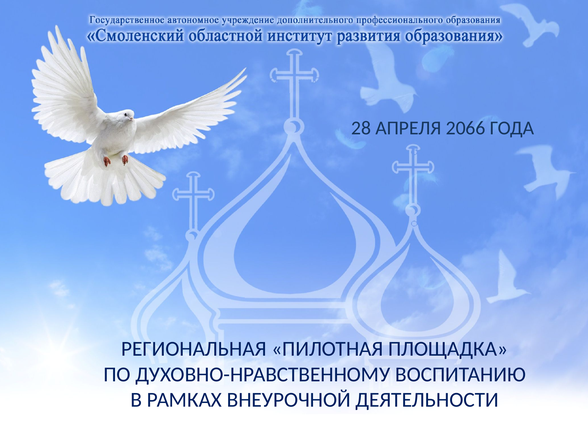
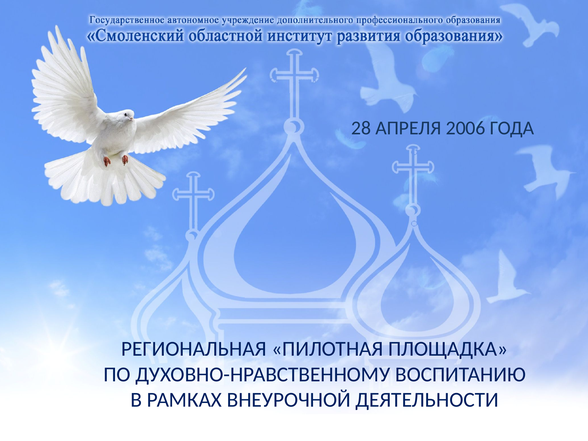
2066: 2066 -> 2006
